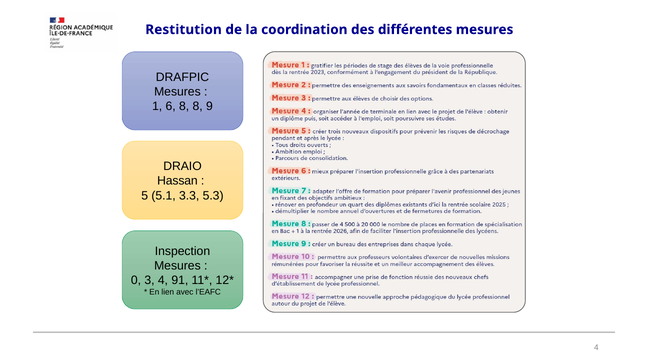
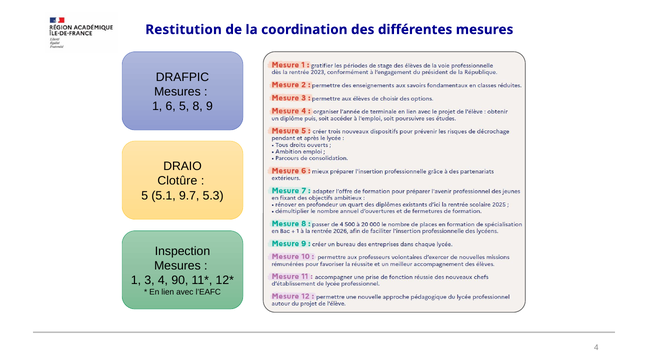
6 8: 8 -> 5
Hassan: Hassan -> Clotûre
3.3: 3.3 -> 9.7
0 at (136, 281): 0 -> 1
91: 91 -> 90
